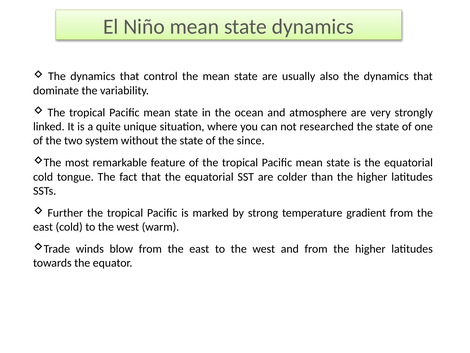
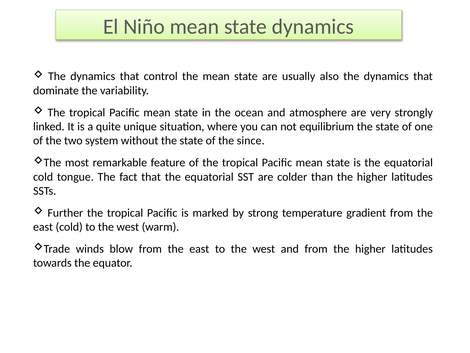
researched: researched -> equilibrium
